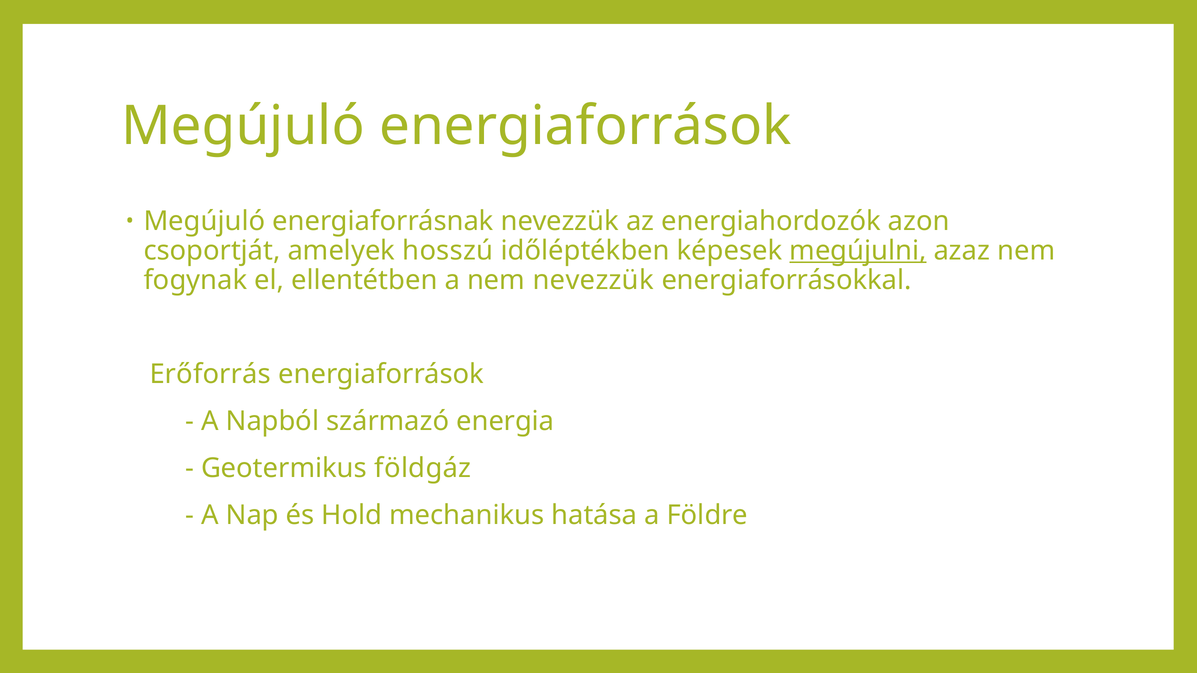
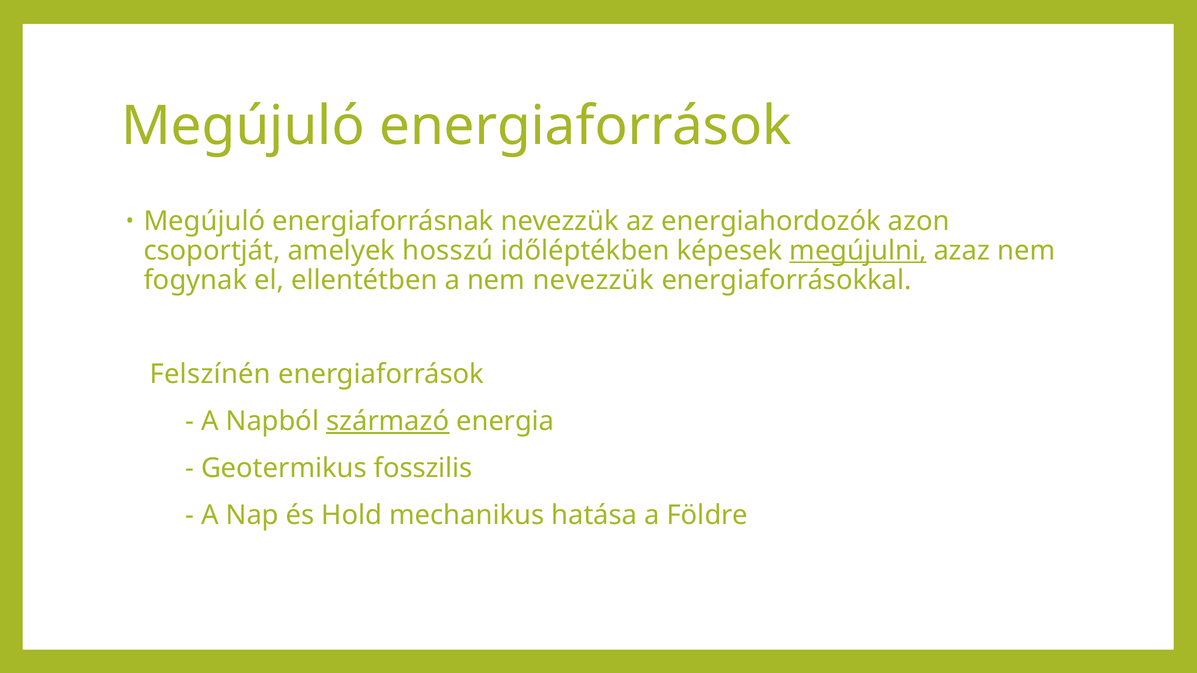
Erőforrás: Erőforrás -> Felszínén
származó underline: none -> present
földgáz: földgáz -> fosszilis
